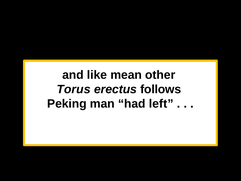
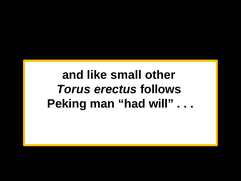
mean: mean -> small
left: left -> will
